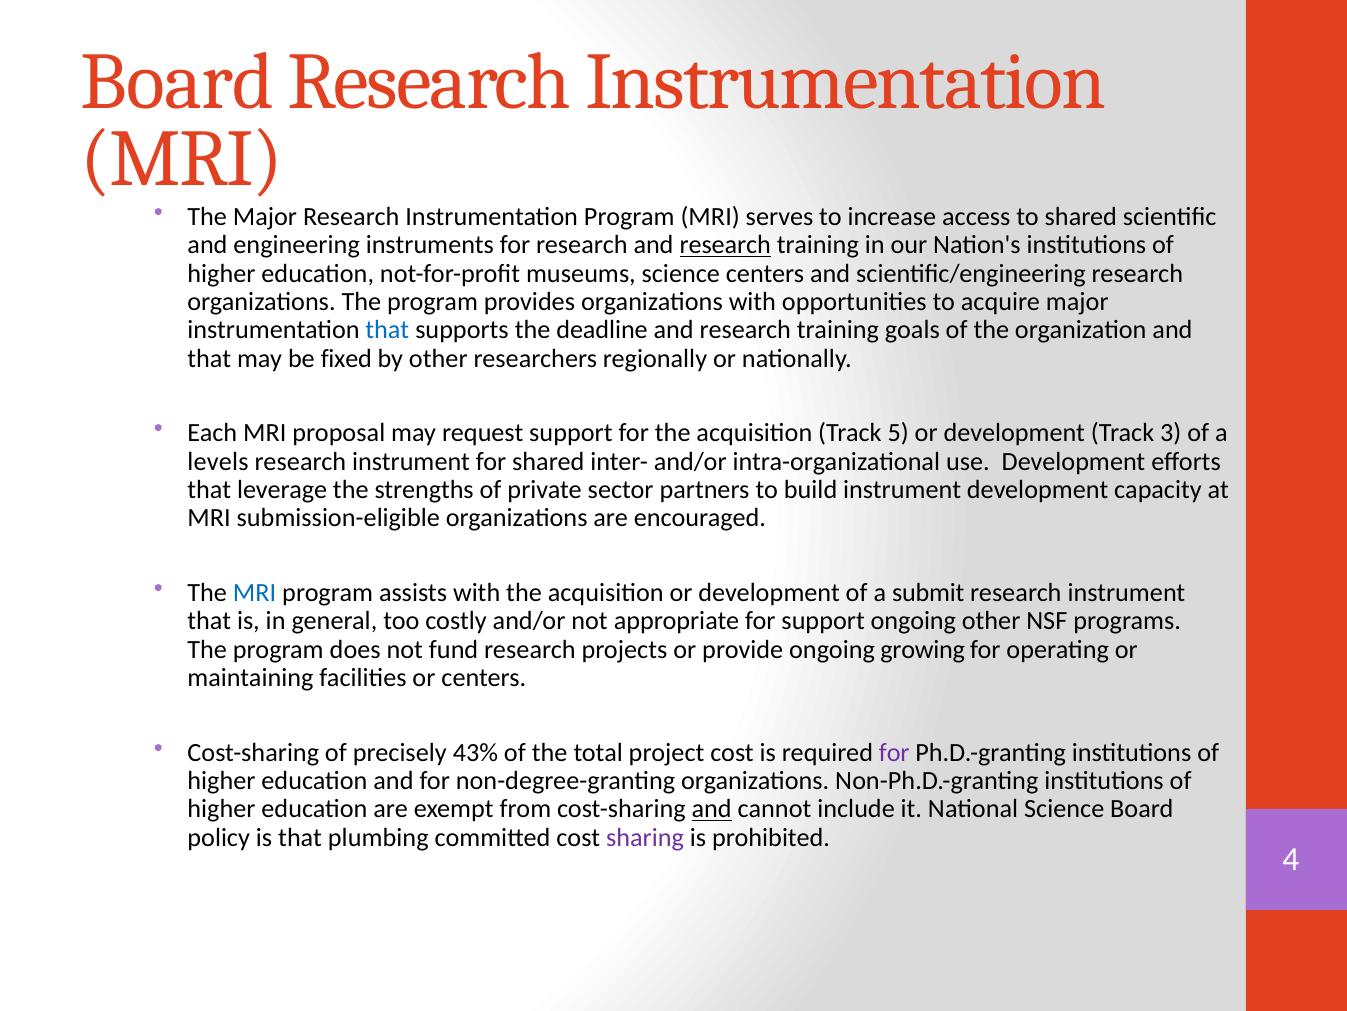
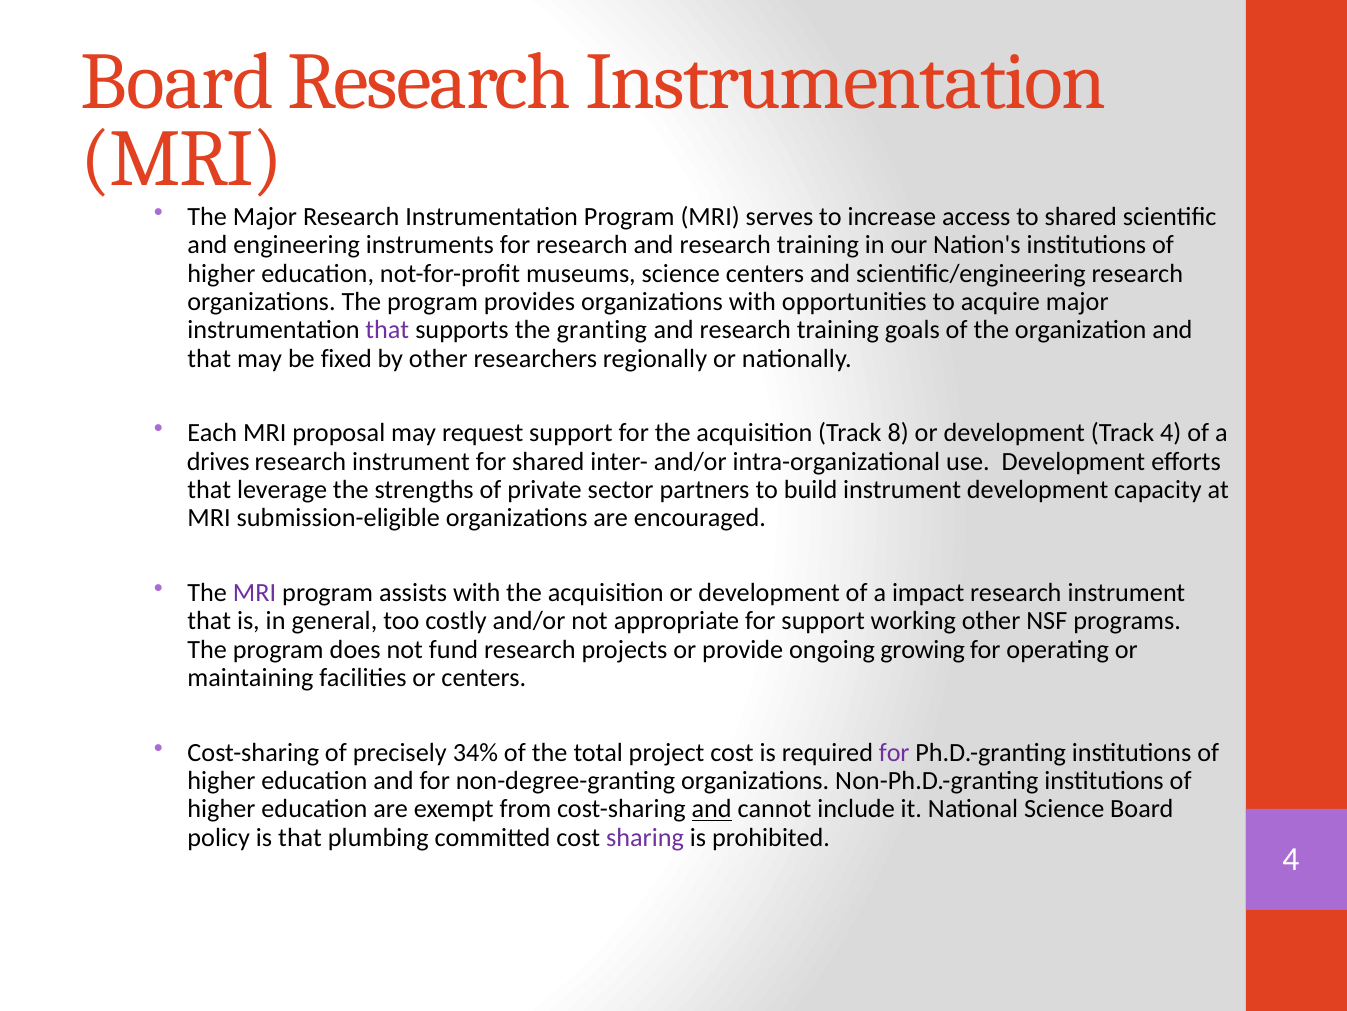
research at (725, 245) underline: present -> none
that at (387, 330) colour: blue -> purple
deadline: deadline -> granting
5: 5 -> 8
Track 3: 3 -> 4
levels: levels -> drives
MRI at (255, 592) colour: blue -> purple
submit: submit -> impact
support ongoing: ongoing -> working
43%: 43% -> 34%
